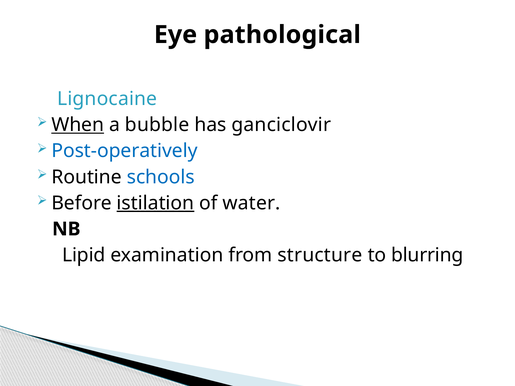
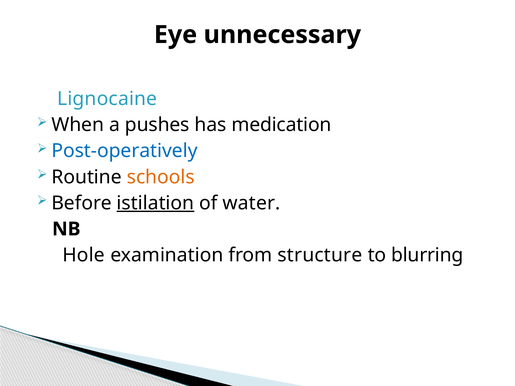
pathological: pathological -> unnecessary
When underline: present -> none
bubble: bubble -> pushes
ganciclovir: ganciclovir -> medication
schools colour: blue -> orange
Lipid: Lipid -> Hole
